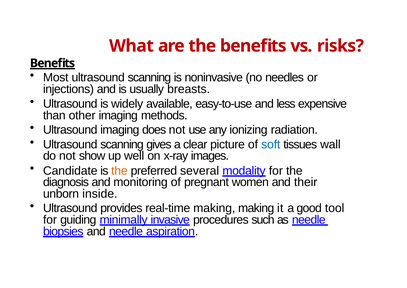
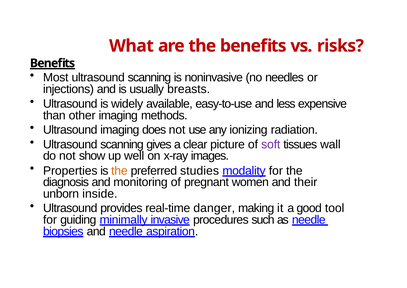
soft colour: blue -> purple
Candidate: Candidate -> Properties
several: several -> studies
real-time making: making -> danger
